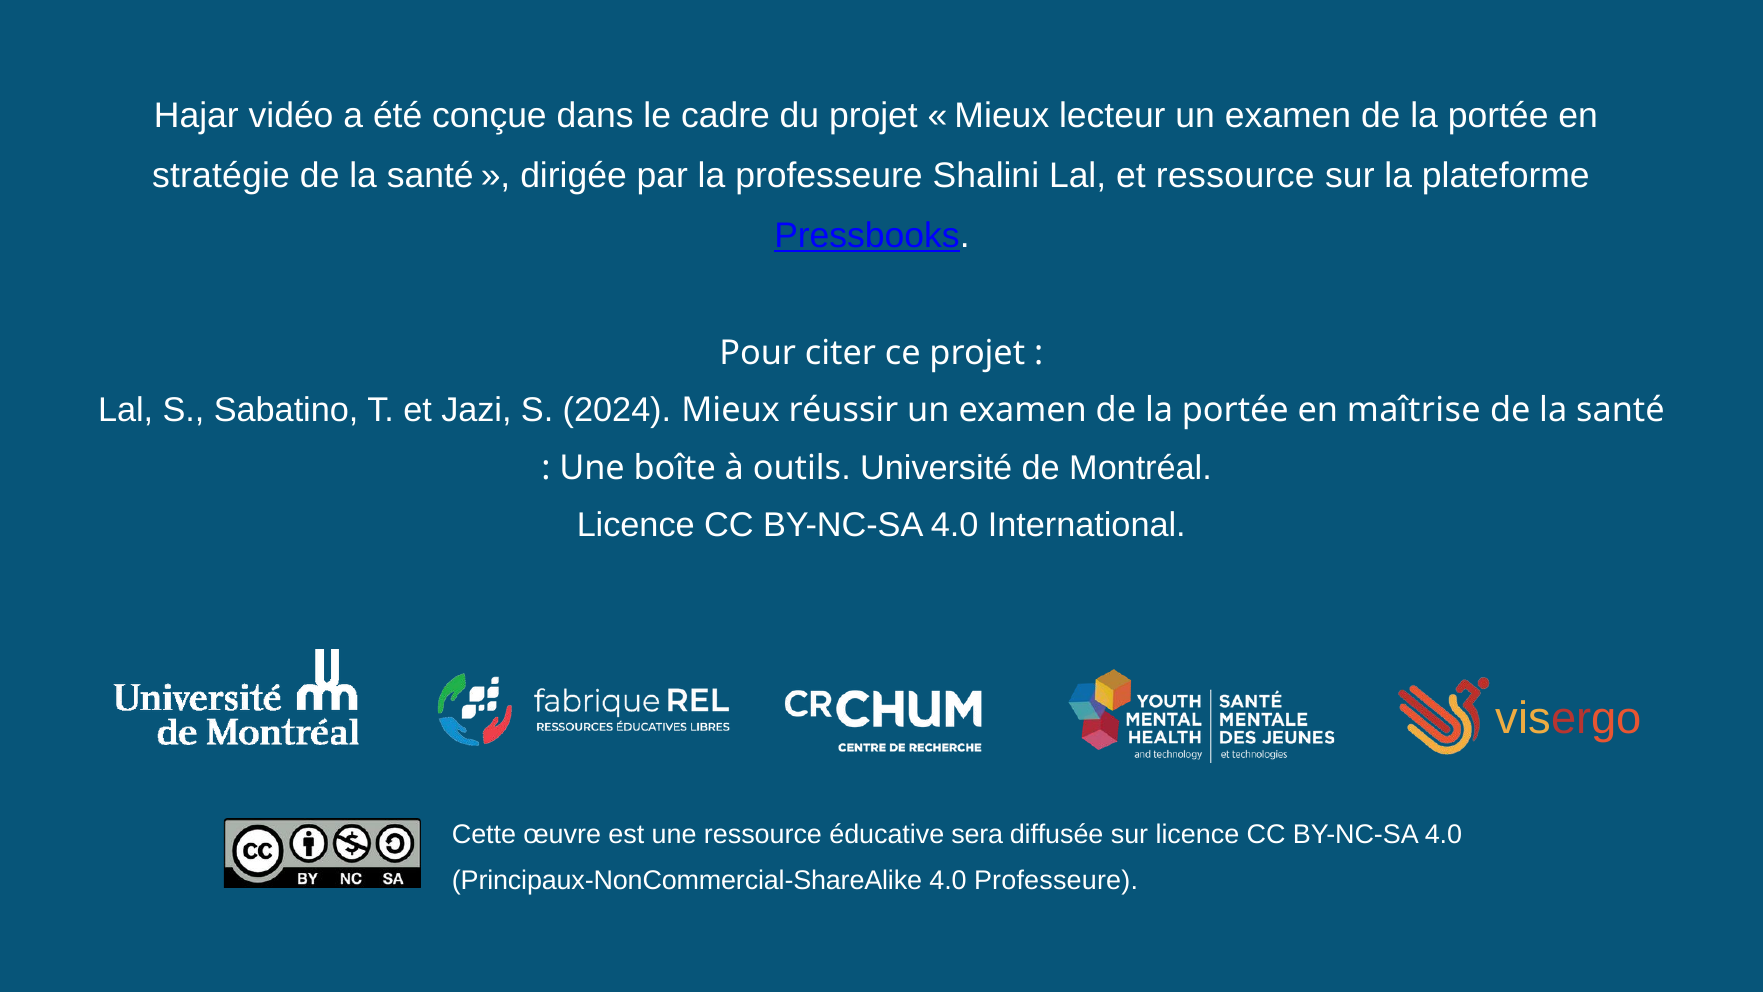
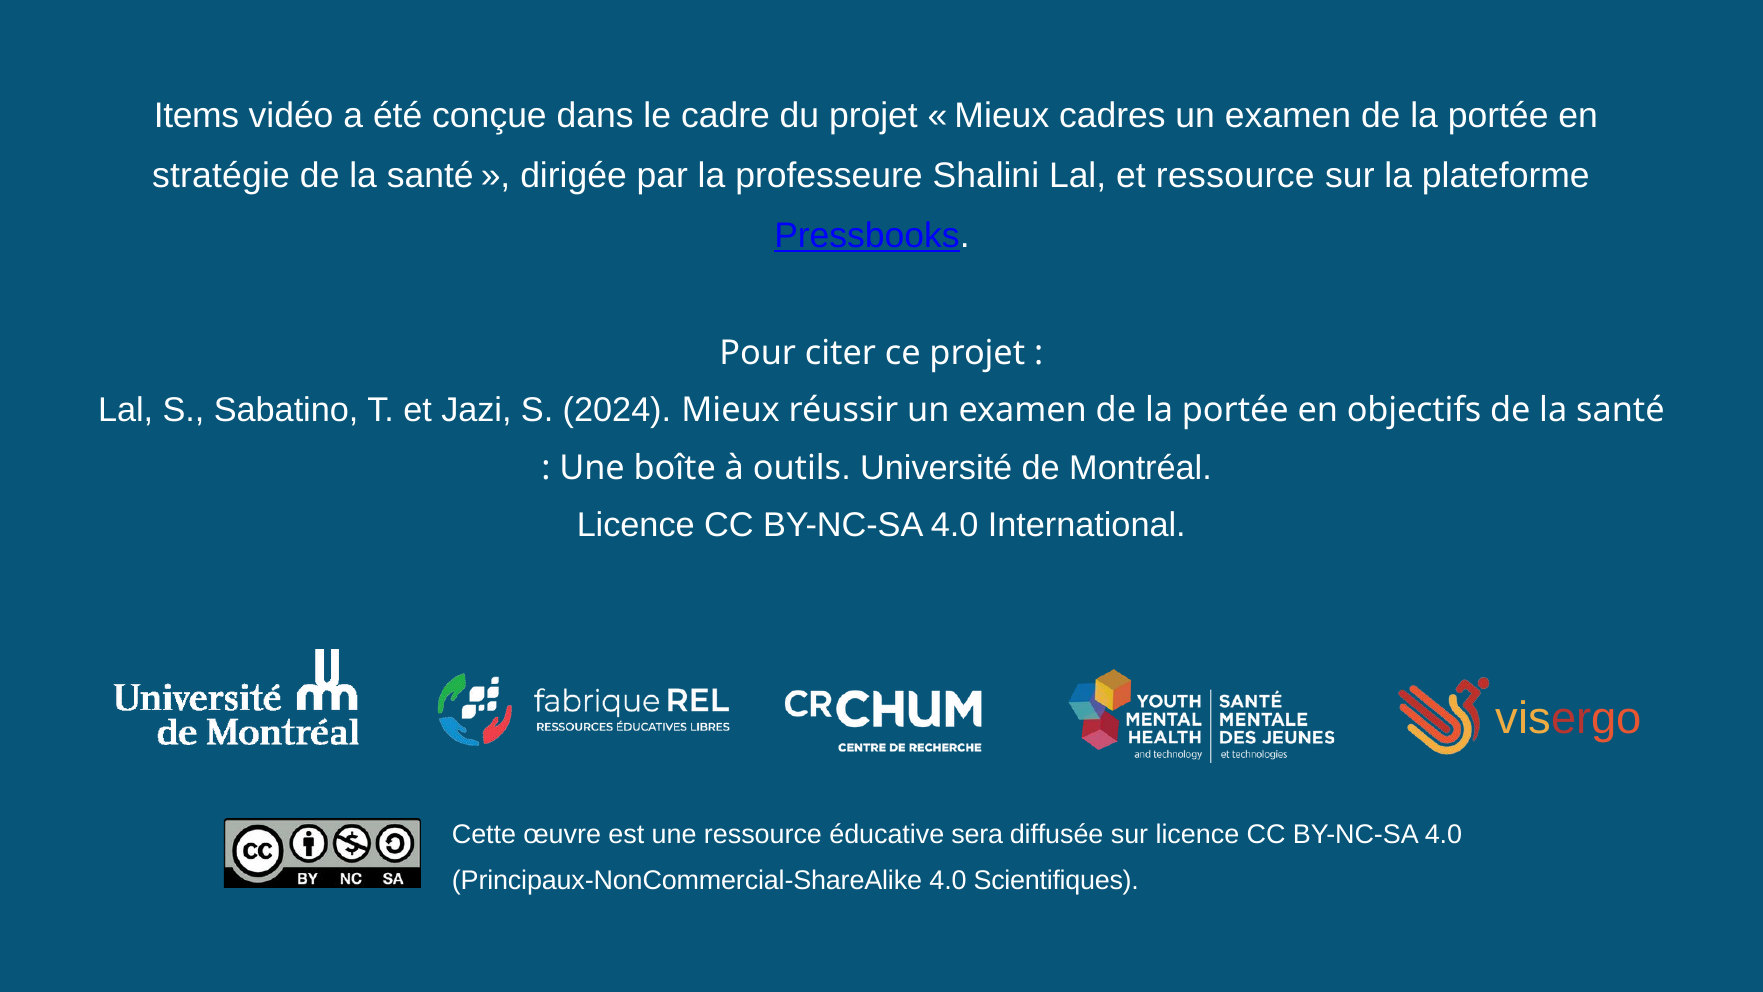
Hajar: Hajar -> Items
lecteur: lecteur -> cadres
maîtrise: maîtrise -> objectifs
4.0 Professeure: Professeure -> Scientifiques
